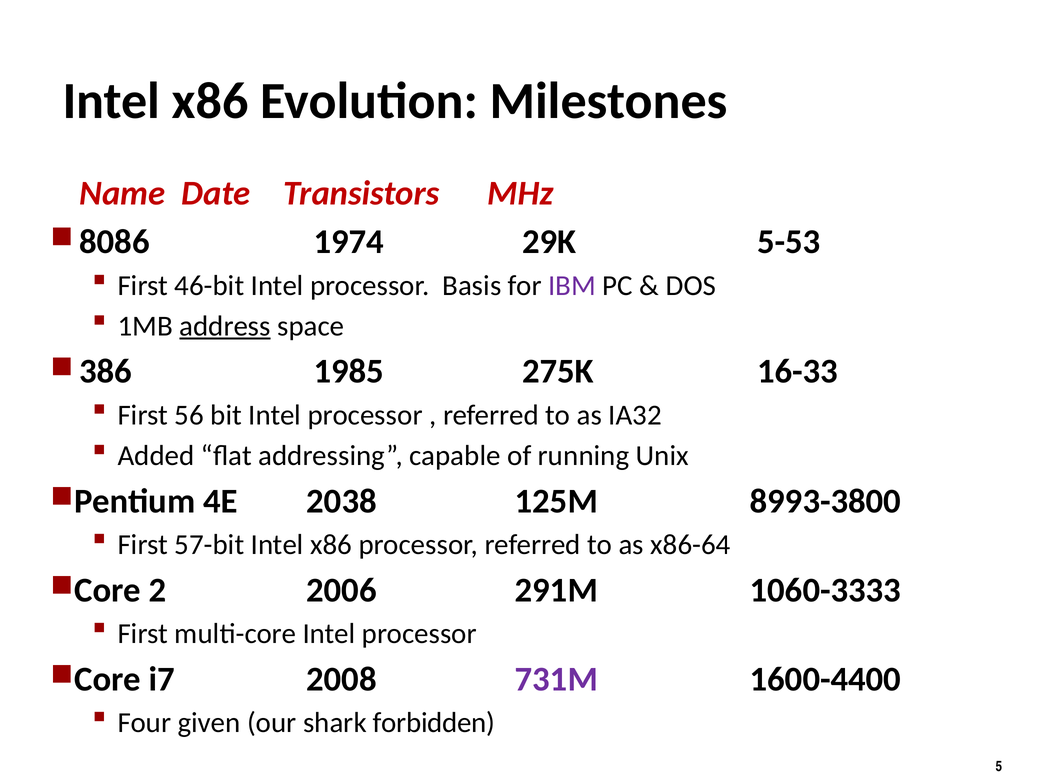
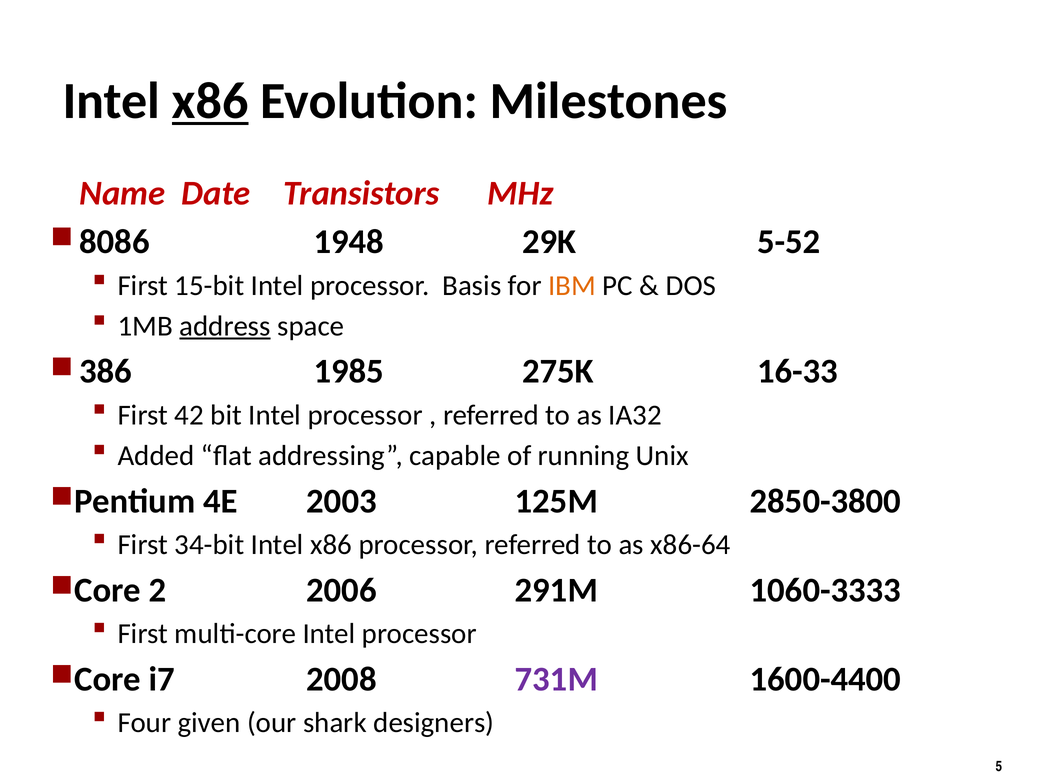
x86 at (210, 101) underline: none -> present
1974: 1974 -> 1948
5-53: 5-53 -> 5-52
46-bit: 46-bit -> 15-bit
IBM colour: purple -> orange
56: 56 -> 42
2038: 2038 -> 2003
8993-3800: 8993-3800 -> 2850-3800
57-bit: 57-bit -> 34-bit
forbidden: forbidden -> designers
